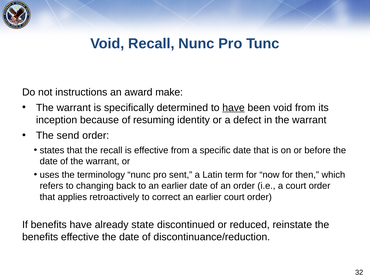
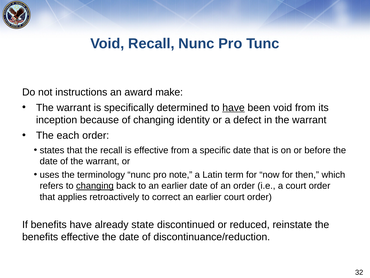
of resuming: resuming -> changing
send: send -> each
sent: sent -> note
changing at (95, 186) underline: none -> present
